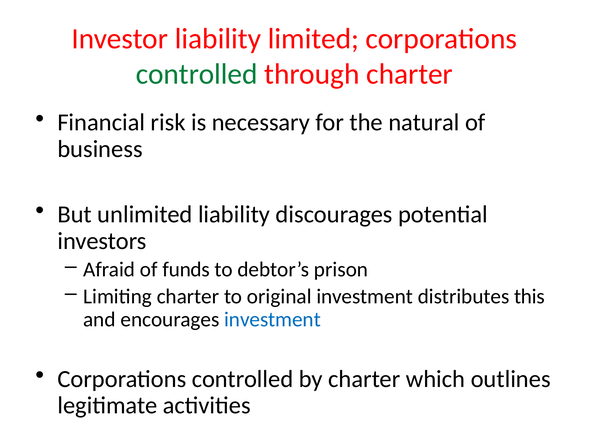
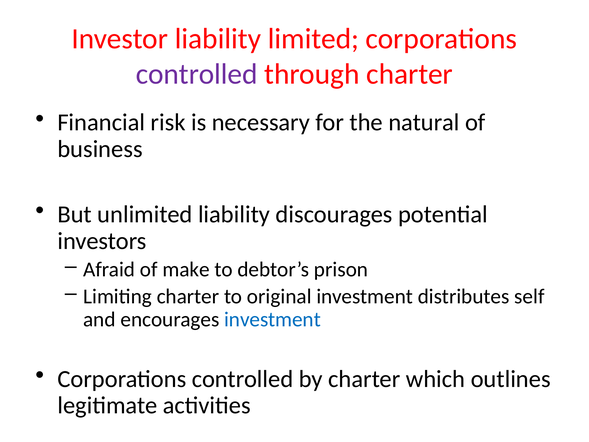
controlled at (197, 74) colour: green -> purple
funds: funds -> make
this: this -> self
